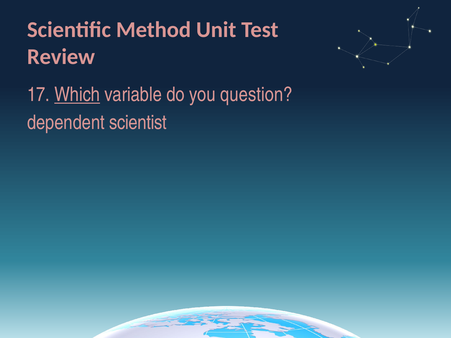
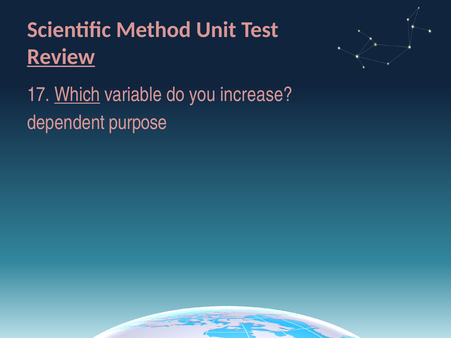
Review underline: none -> present
question: question -> increase
scientist: scientist -> purpose
